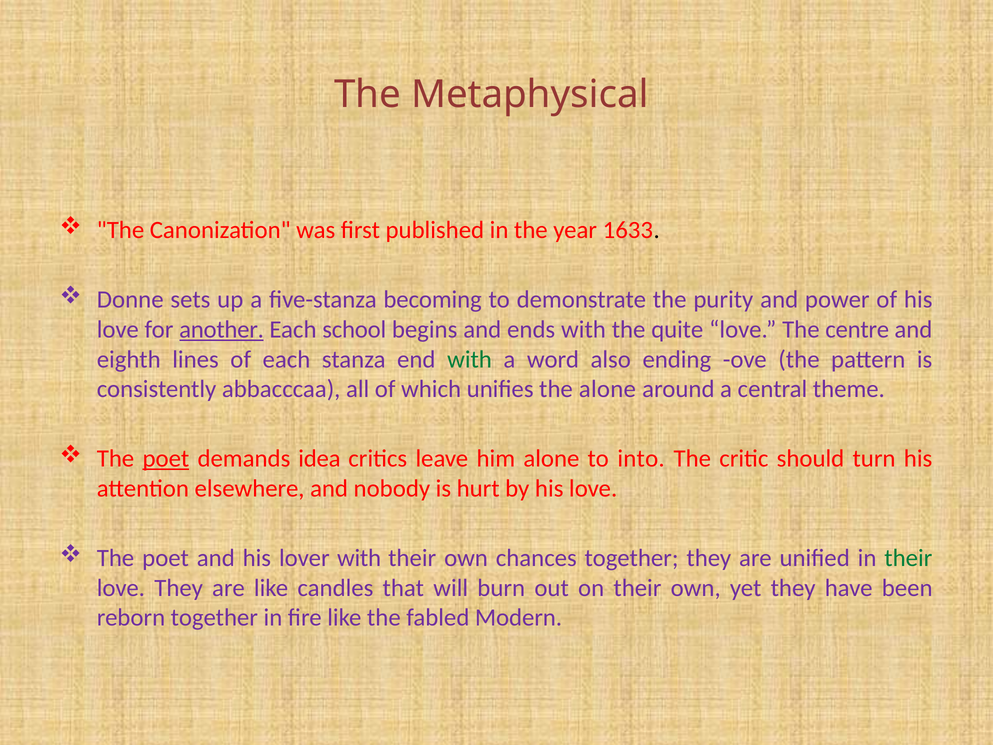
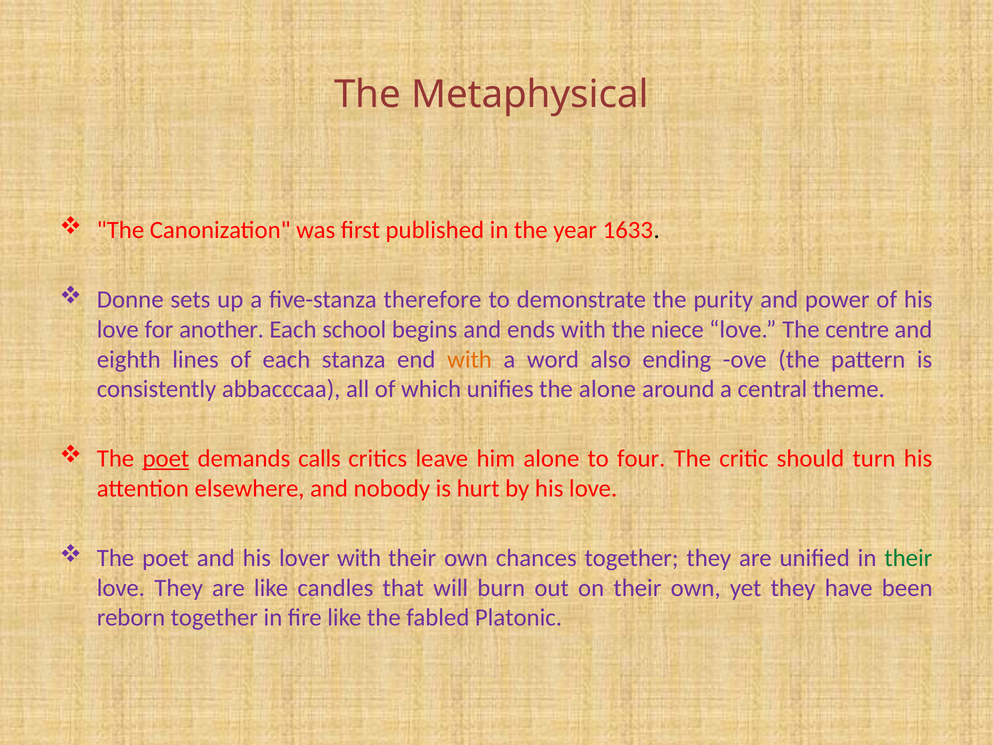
becoming: becoming -> therefore
another underline: present -> none
quite: quite -> niece
with at (470, 359) colour: green -> orange
idea: idea -> calls
into: into -> four
Modern: Modern -> Platonic
